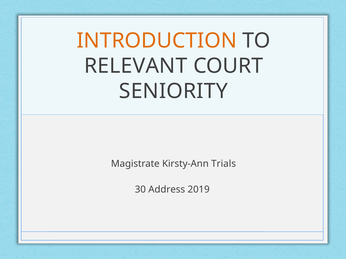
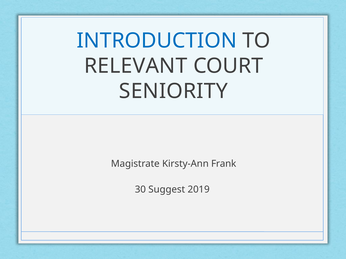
INTRODUCTION colour: orange -> blue
Trials: Trials -> Frank
Address: Address -> Suggest
